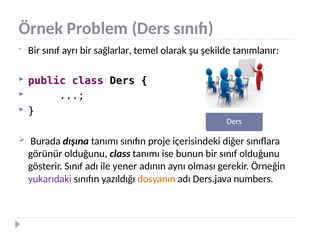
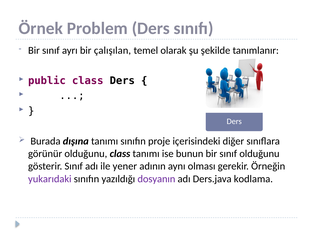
sağlarlar: sağlarlar -> çalışılan
dosyanın colour: orange -> purple
numbers: numbers -> kodlama
